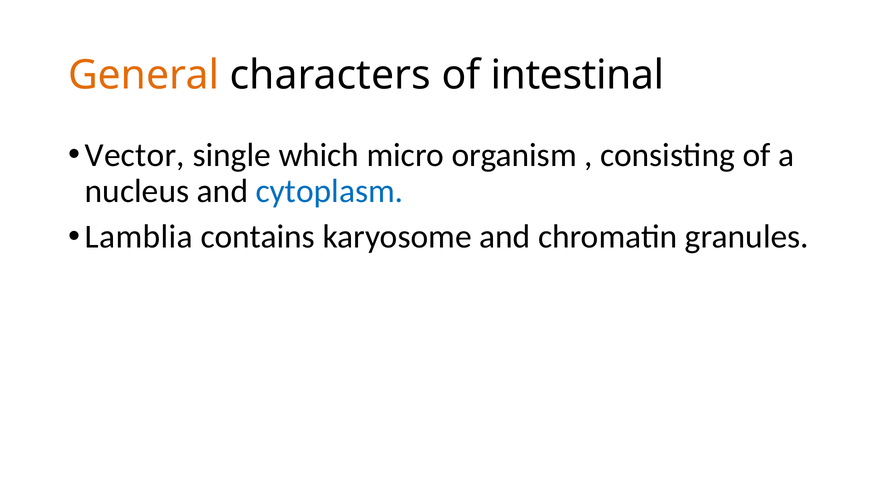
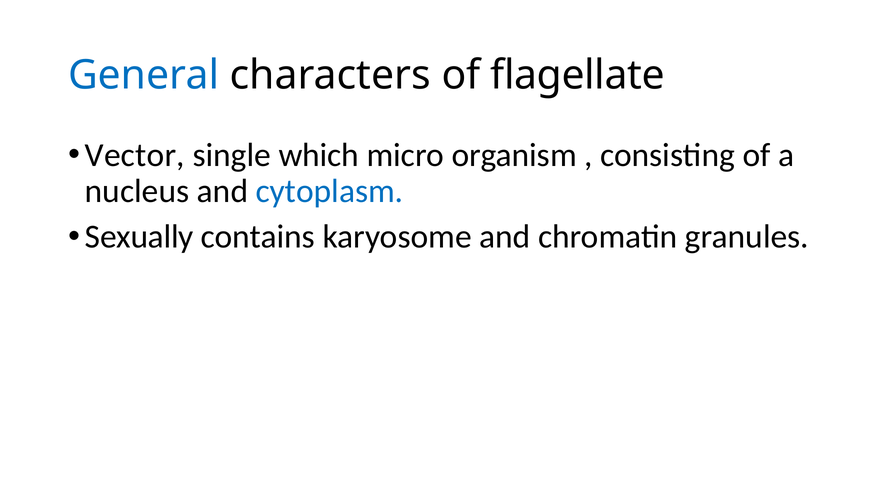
General colour: orange -> blue
intestinal: intestinal -> flagellate
Lamblia: Lamblia -> Sexually
